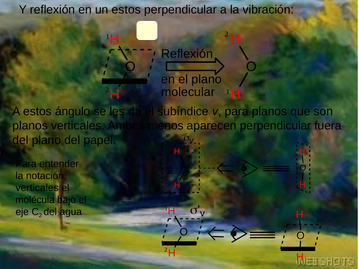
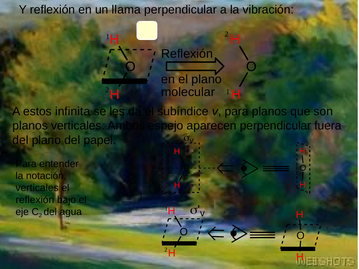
un estos: estos -> llama
ángulo: ángulo -> infinita
menos: menos -> espejo
molécula at (35, 200): molécula -> reflexión
